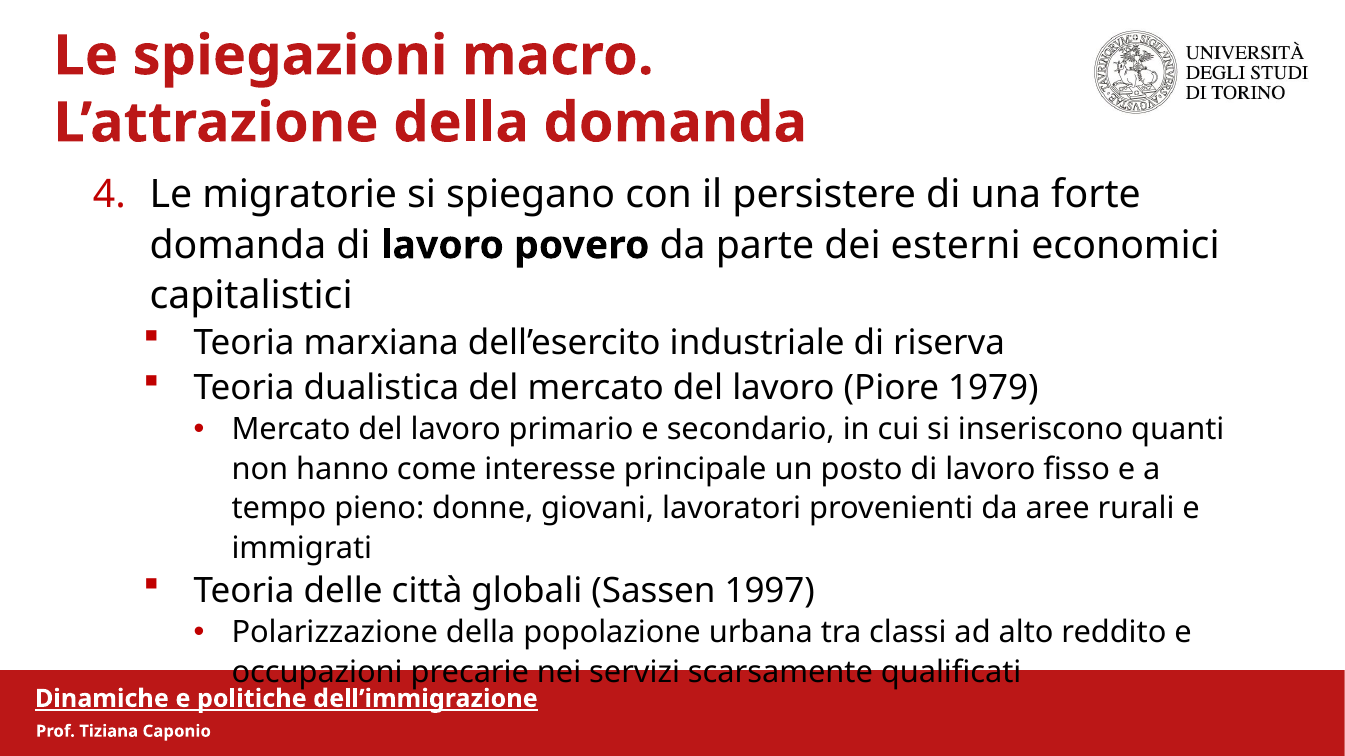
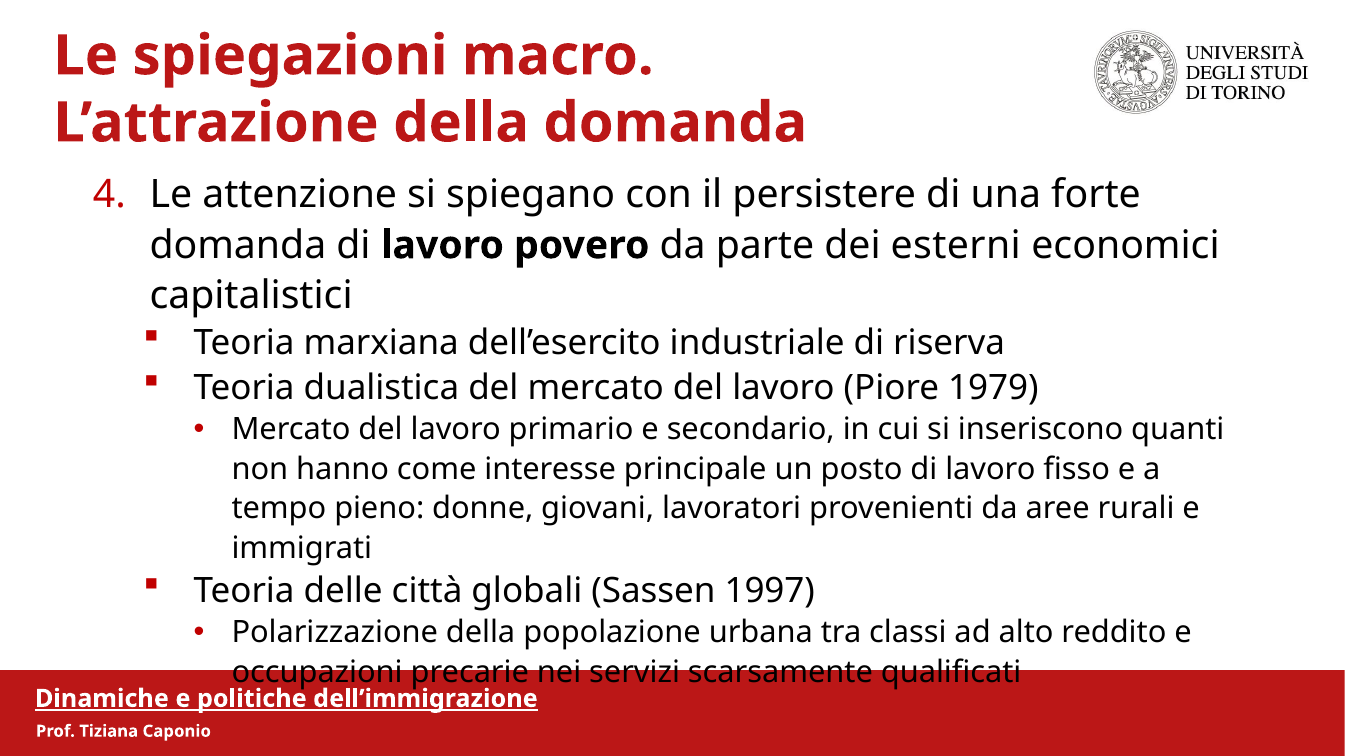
migratorie: migratorie -> attenzione
